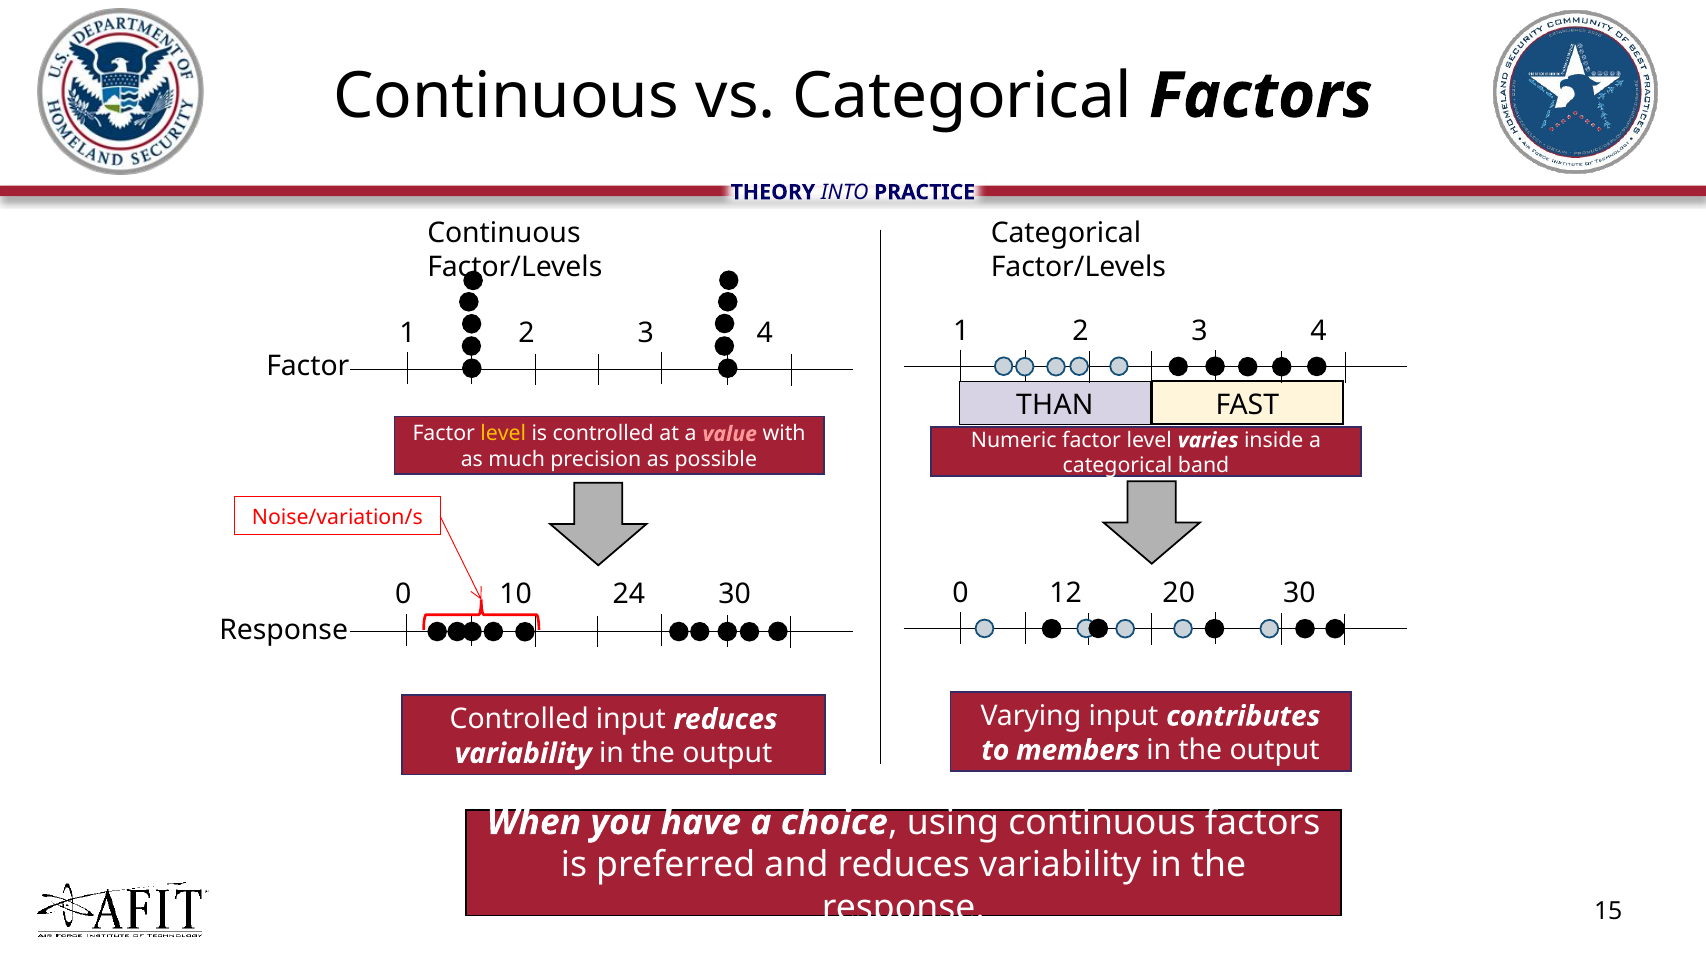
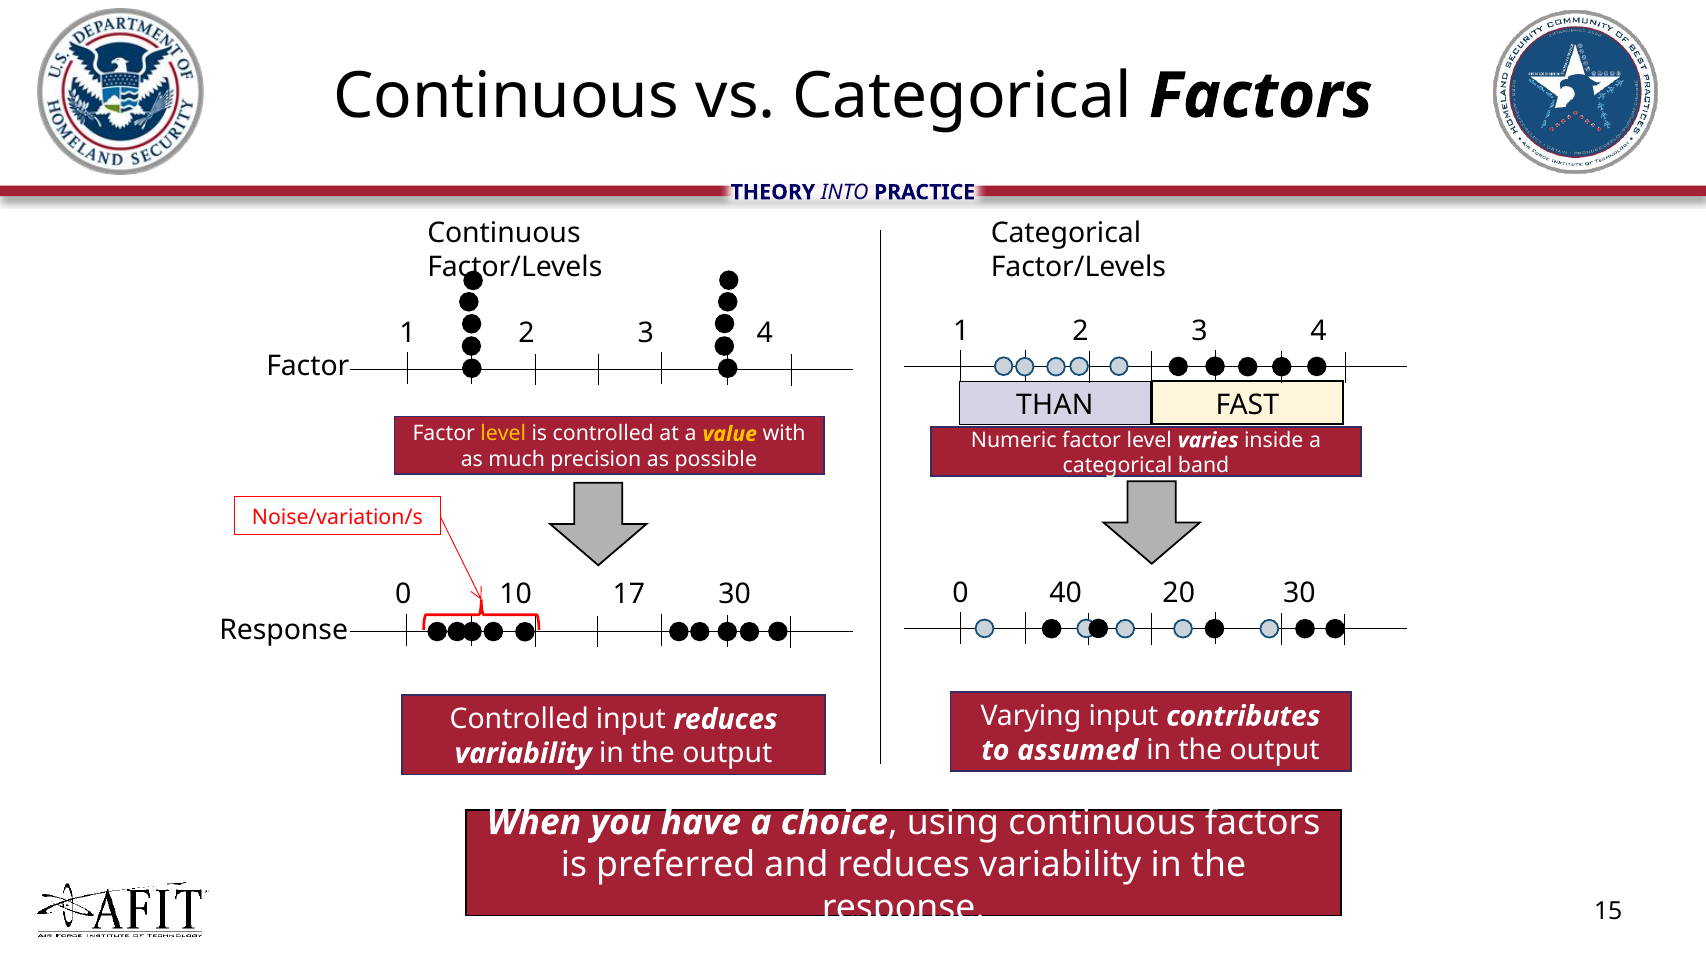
value colour: pink -> yellow
12: 12 -> 40
24: 24 -> 17
members: members -> assumed
